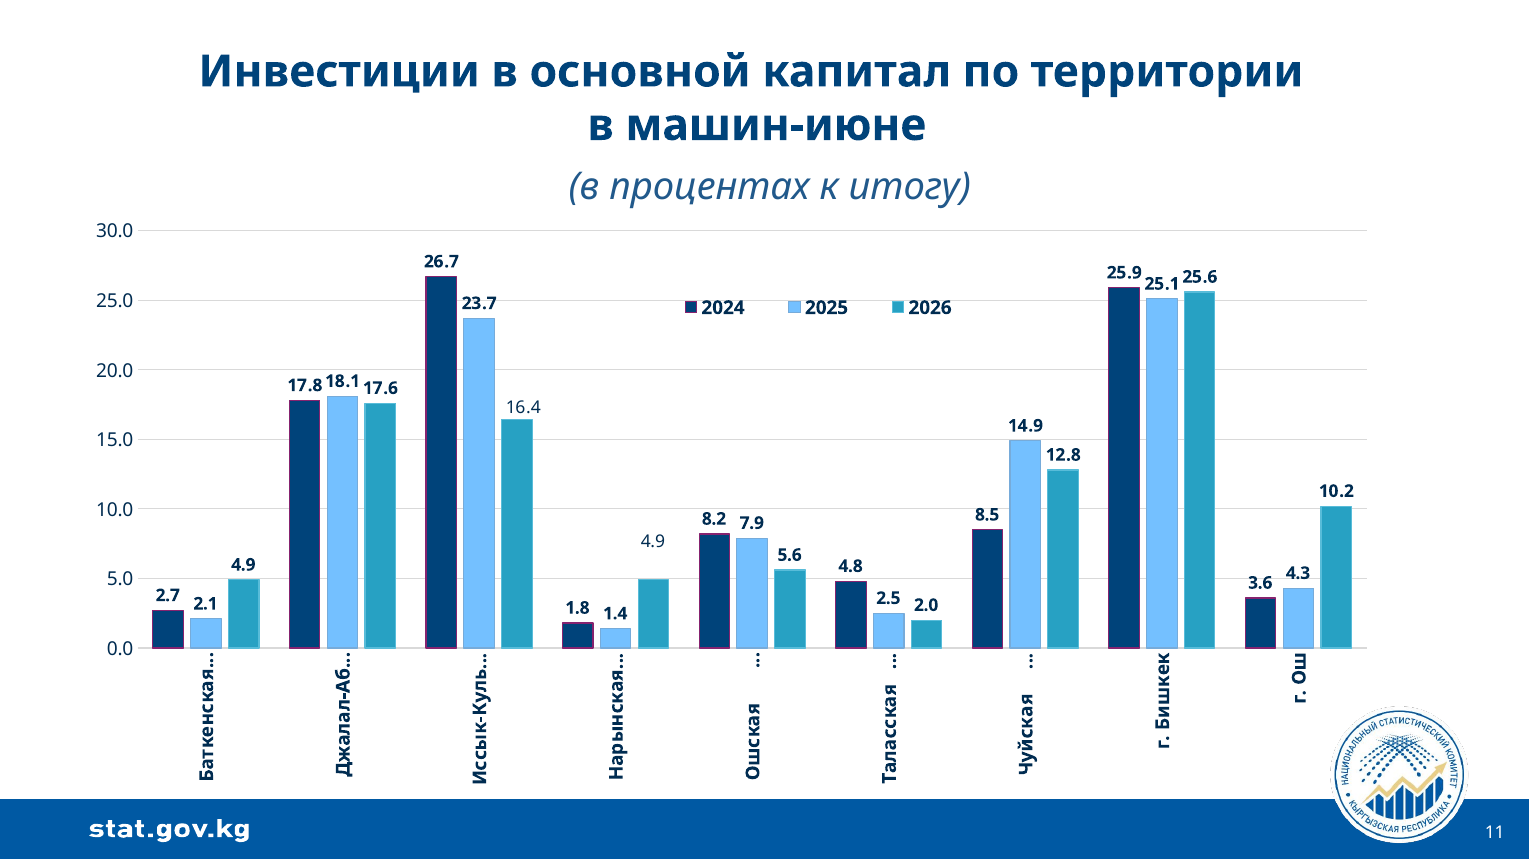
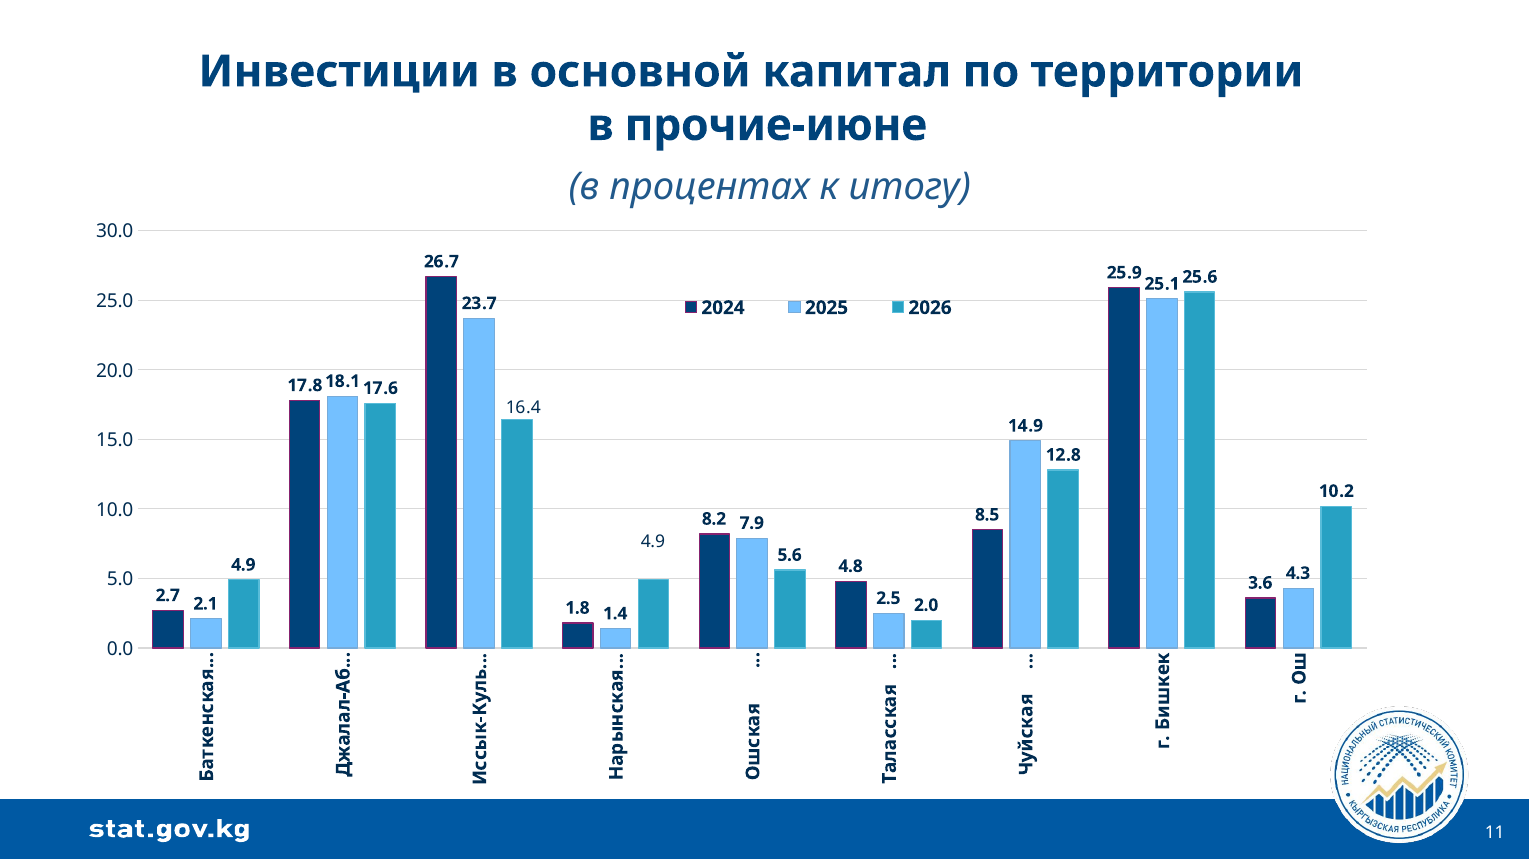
машин-июне: машин-июне -> прочие-июне
